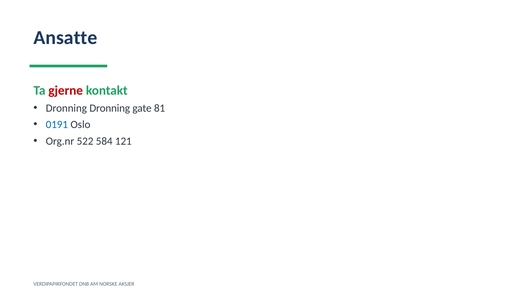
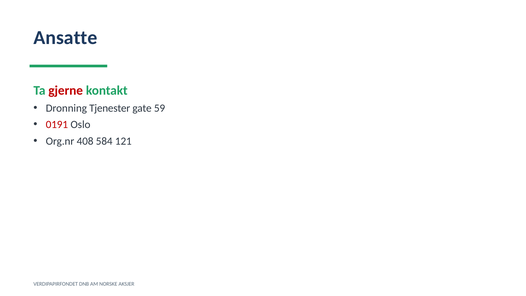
Dronning Dronning: Dronning -> Tjenester
81: 81 -> 59
0191 colour: blue -> red
522: 522 -> 408
